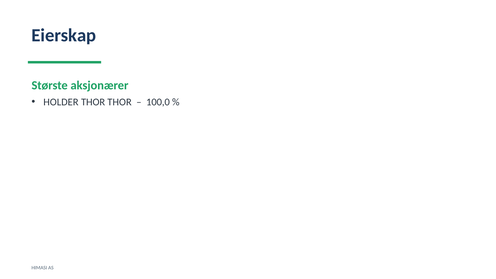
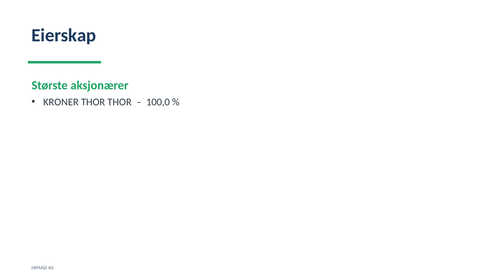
HOLDER: HOLDER -> KRONER
